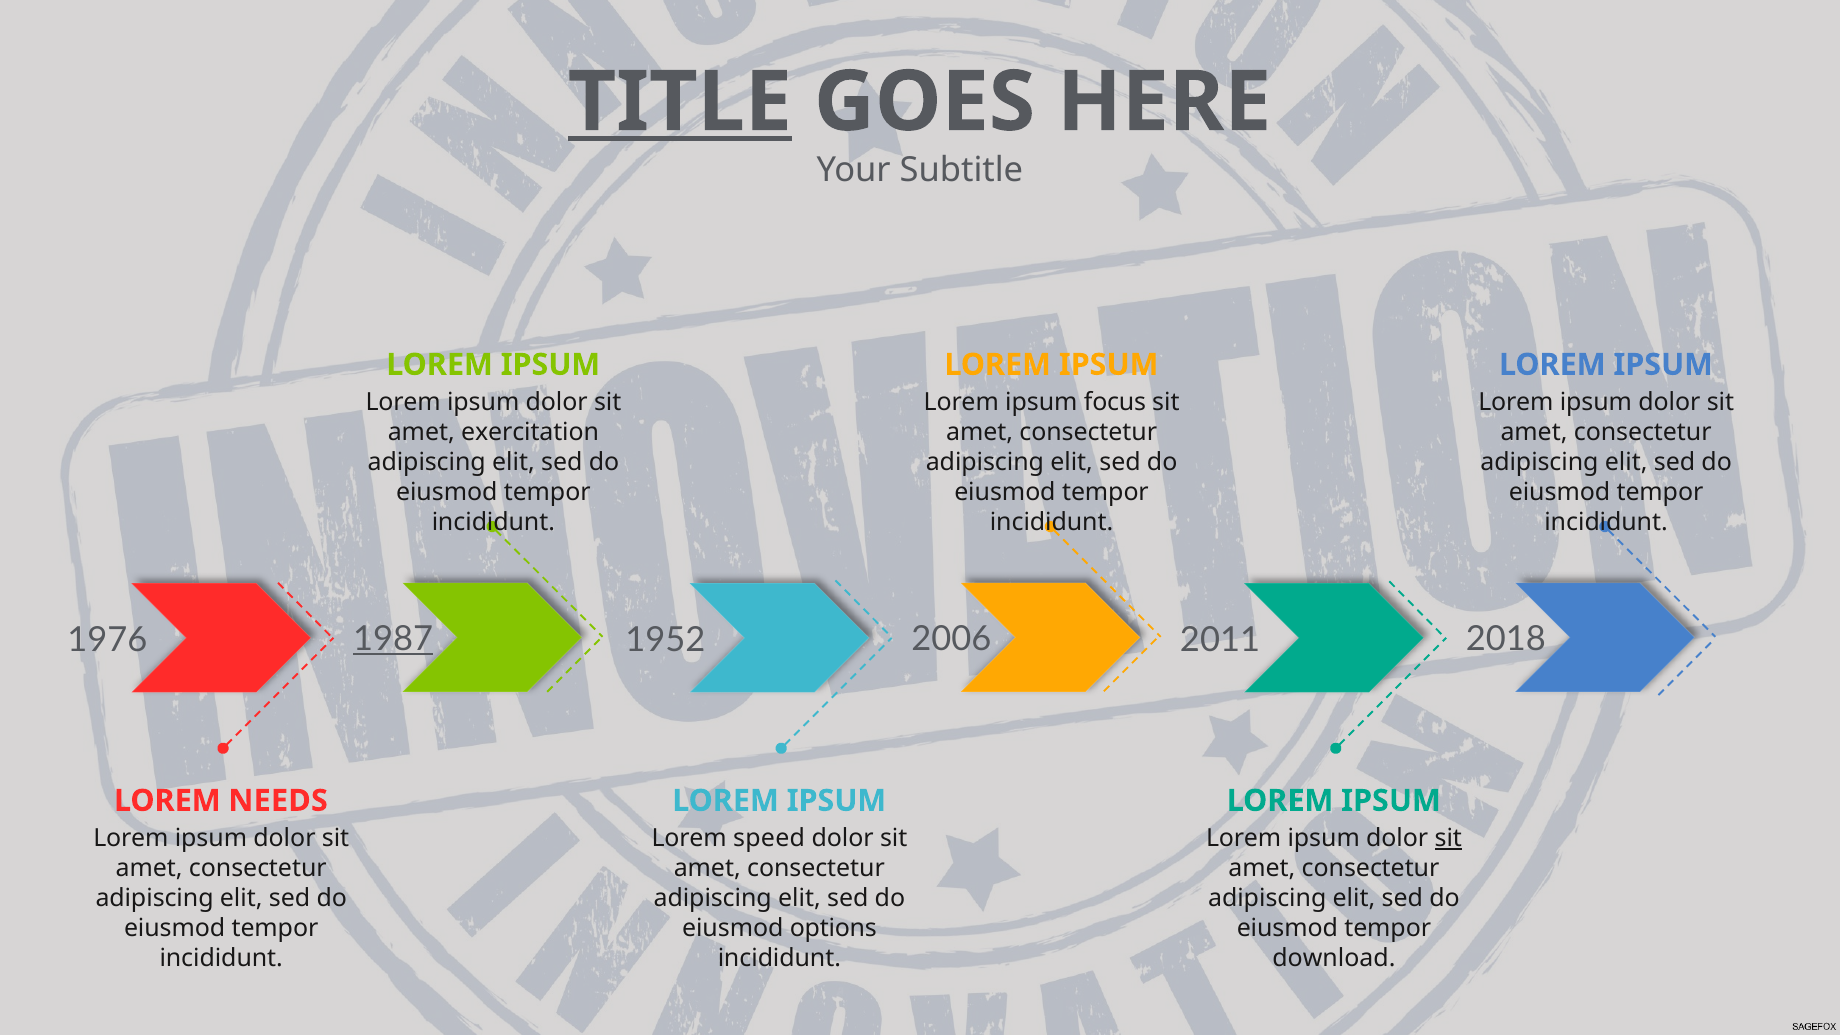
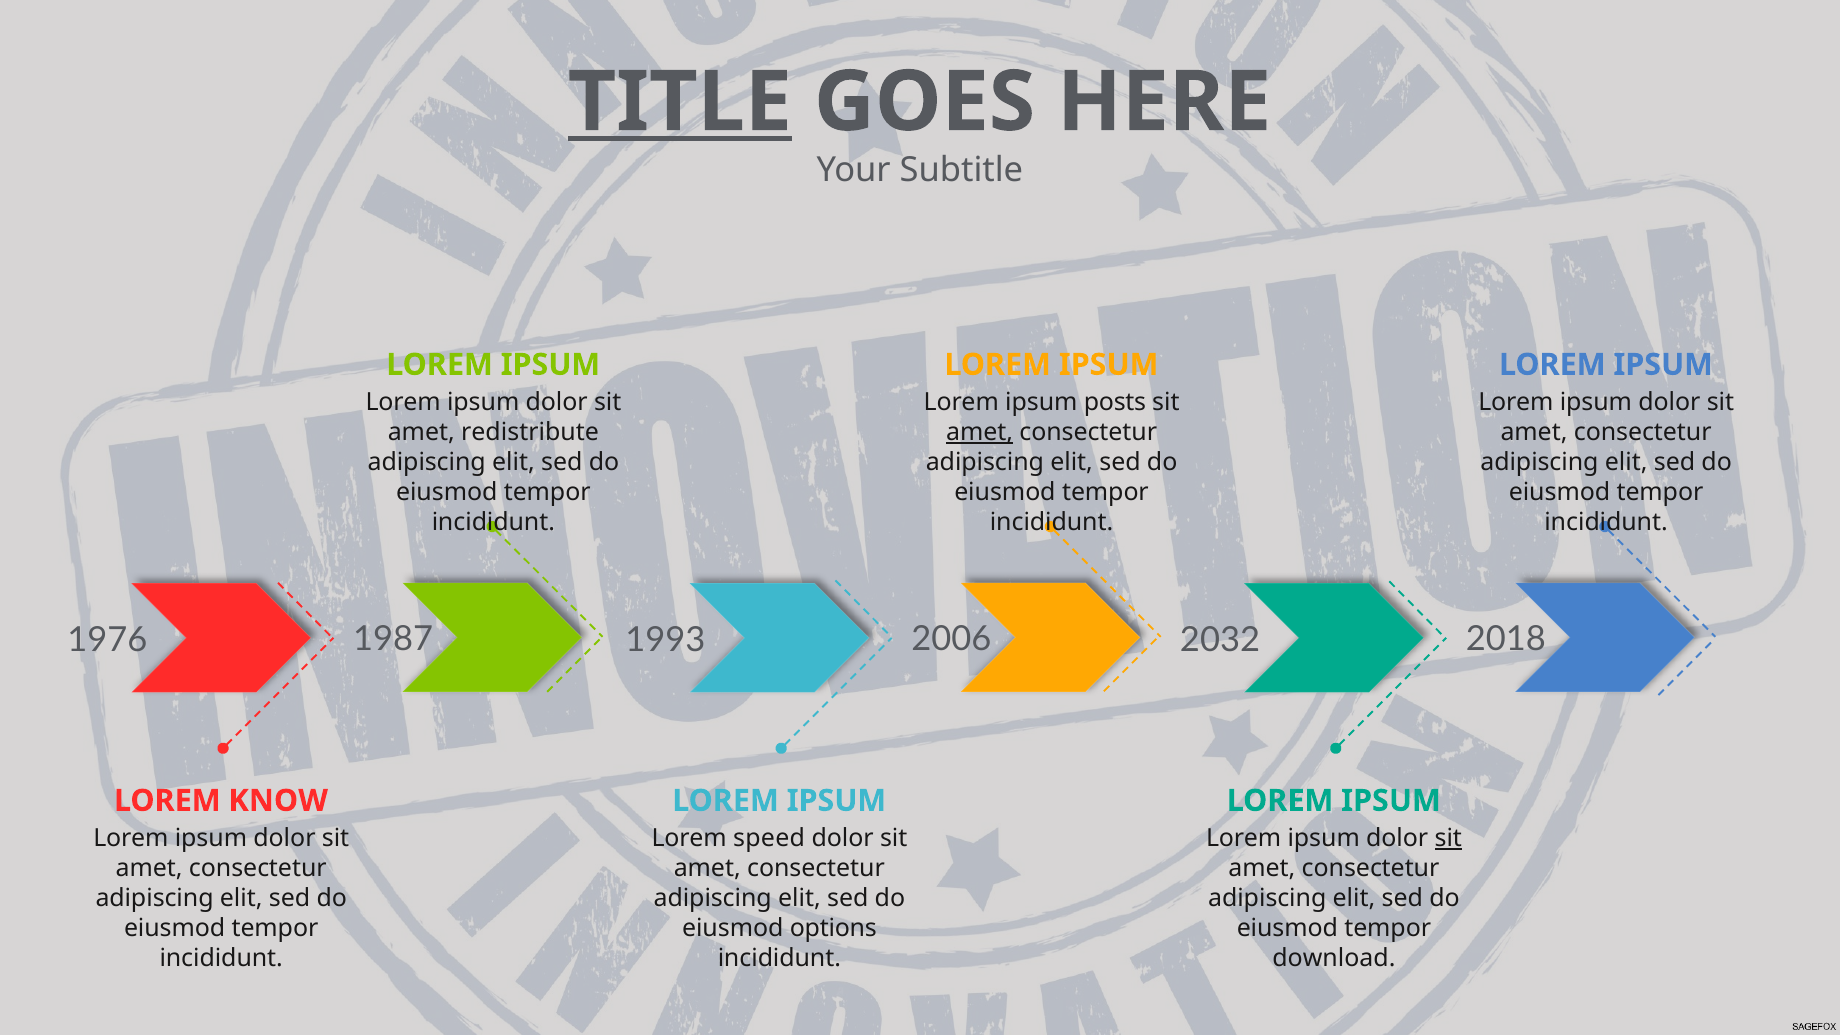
focus: focus -> posts
exercitation: exercitation -> redistribute
amet at (980, 432) underline: none -> present
1987 underline: present -> none
1952: 1952 -> 1993
2011: 2011 -> 2032
NEEDS: NEEDS -> KNOW
